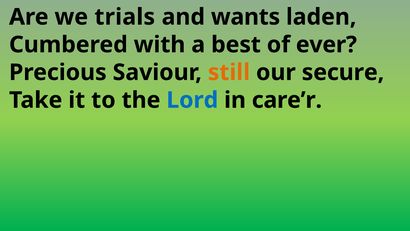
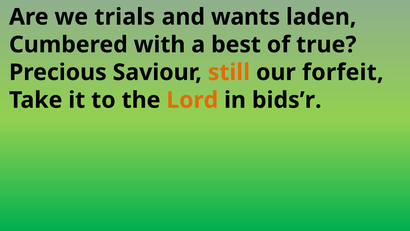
ever: ever -> true
secure: secure -> forfeit
Lord colour: blue -> orange
care’r: care’r -> bids’r
